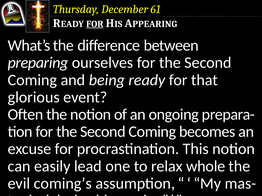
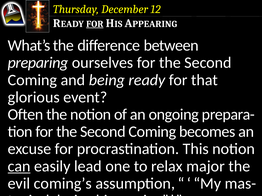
61: 61 -> 12
can underline: none -> present
whole: whole -> major
